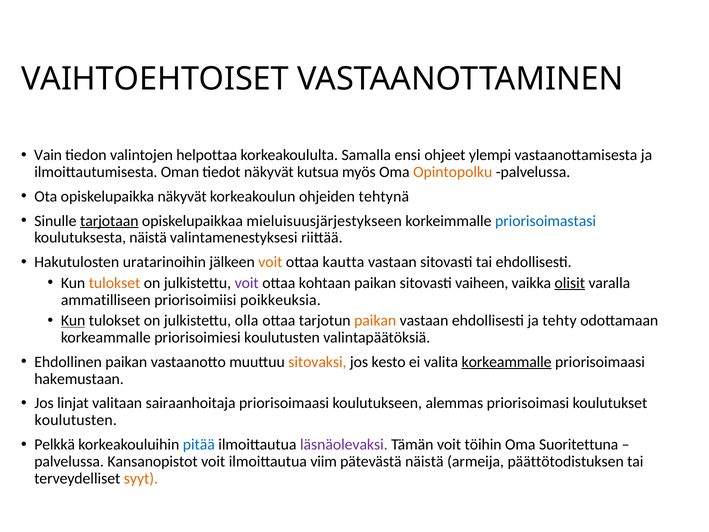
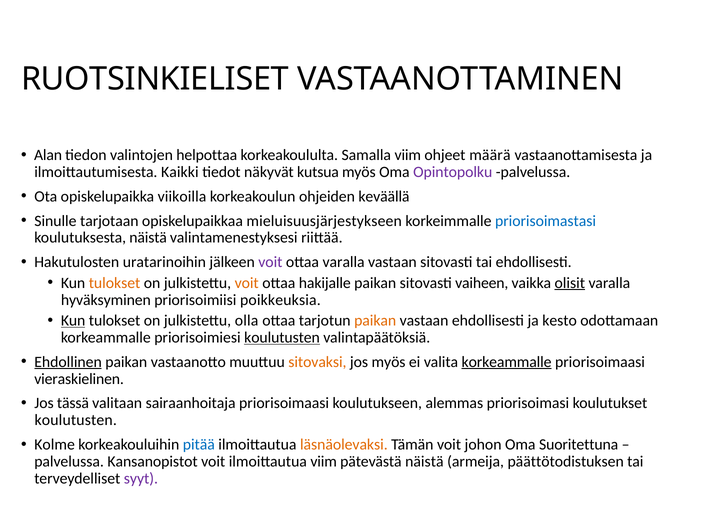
VAIHTOEHTOISET: VAIHTOEHTOISET -> RUOTSINKIELISET
Vain: Vain -> Alan
Samalla ensi: ensi -> viim
ylempi: ylempi -> määrä
Oman: Oman -> Kaikki
Opintopolku colour: orange -> purple
opiskelupaikka näkyvät: näkyvät -> viikoilla
tehtynä: tehtynä -> keväällä
tarjotaan underline: present -> none
voit at (270, 262) colour: orange -> purple
ottaa kautta: kautta -> varalla
voit at (247, 283) colour: purple -> orange
kohtaan: kohtaan -> hakijalle
ammatilliseen: ammatilliseen -> hyväksyminen
tehty: tehty -> kesto
koulutusten at (282, 337) underline: none -> present
Ehdollinen underline: none -> present
jos kesto: kesto -> myös
hakemustaan: hakemustaan -> vieraskielinen
linjat: linjat -> tässä
Pelkkä: Pelkkä -> Kolme
läsnäolevaksi colour: purple -> orange
töihin: töihin -> johon
syyt colour: orange -> purple
